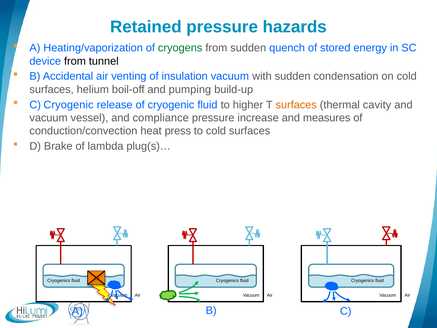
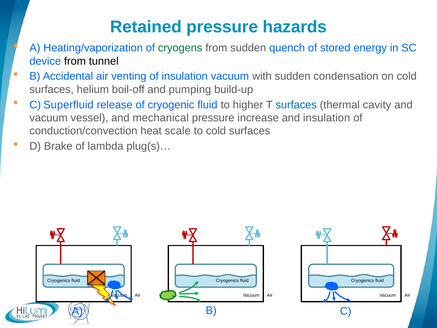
C Cryogenic: Cryogenic -> Superfluid
surfaces at (296, 105) colour: orange -> blue
compliance: compliance -> mechanical
and measures: measures -> insulation
press: press -> scale
